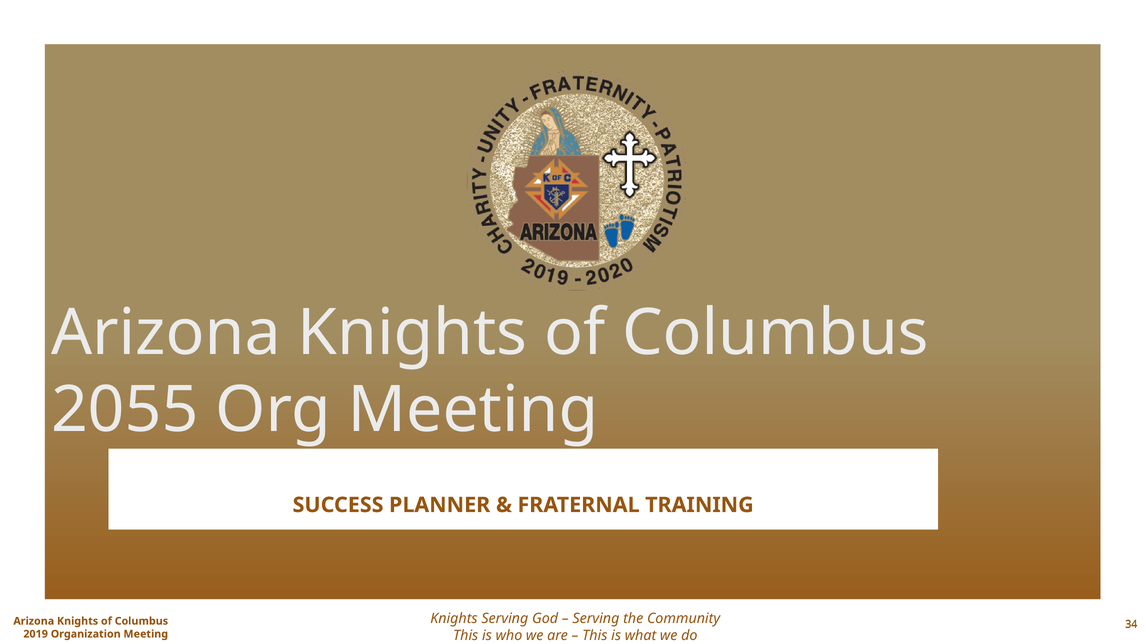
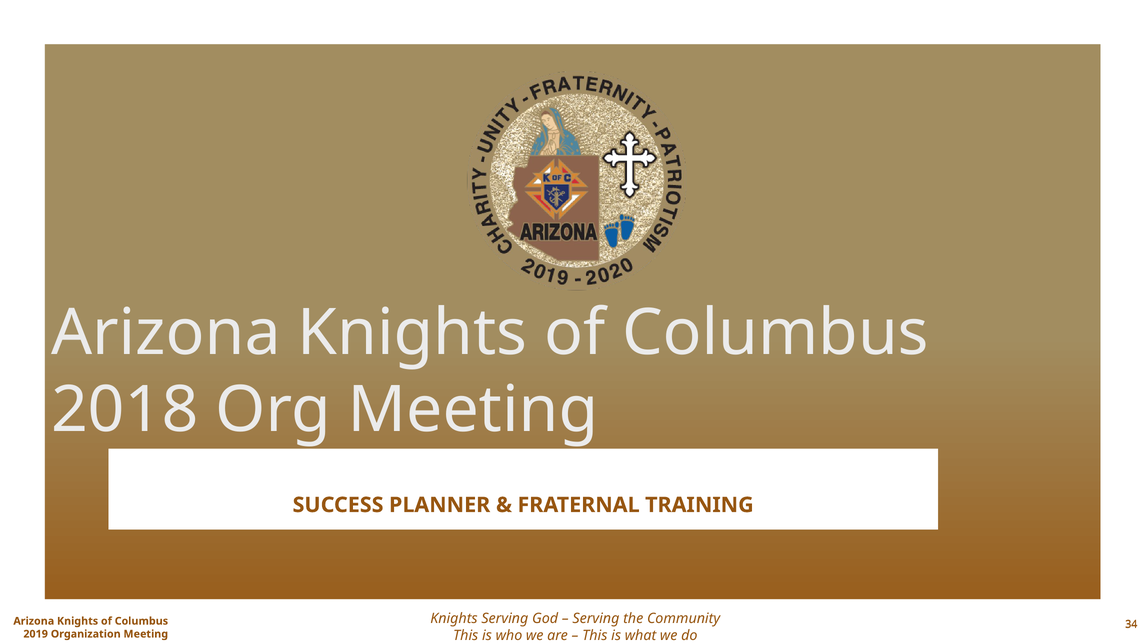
2055: 2055 -> 2018
